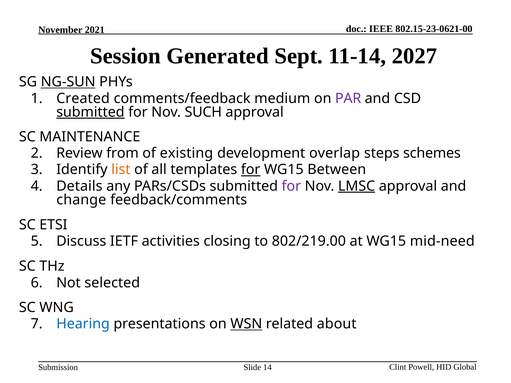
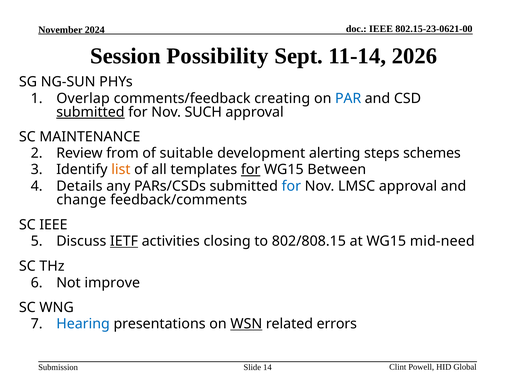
2021: 2021 -> 2024
Generated: Generated -> Possibility
2027: 2027 -> 2026
NG-SUN underline: present -> none
Created: Created -> Overlap
medium: medium -> creating
PAR colour: purple -> blue
existing: existing -> suitable
overlap: overlap -> alerting
for at (291, 186) colour: purple -> blue
LMSC underline: present -> none
SC ETSI: ETSI -> IEEE
IETF underline: none -> present
802/219.00: 802/219.00 -> 802/808.15
selected: selected -> improve
about: about -> errors
